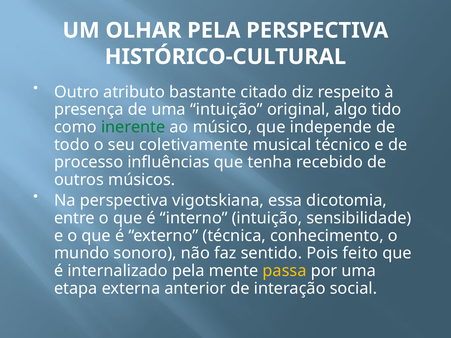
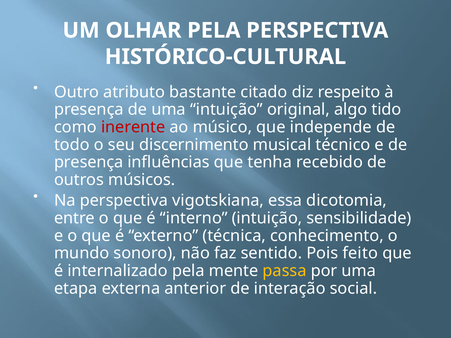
inerente colour: green -> red
coletivamente: coletivamente -> discernimento
processo at (89, 162): processo -> presença
